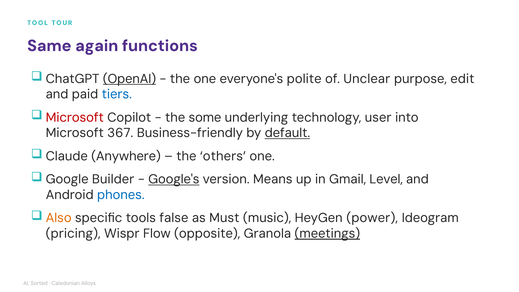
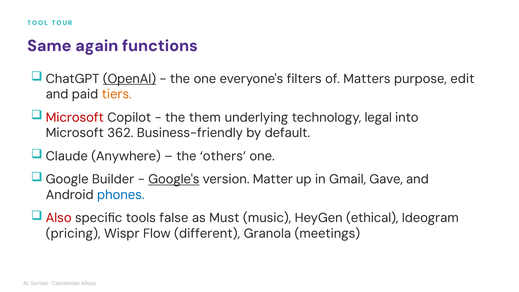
polite: polite -> filters
Unclear: Unclear -> Matters
tiers colour: blue -> orange
some: some -> them
user: user -> legal
367: 367 -> 362
default underline: present -> none
Means: Means -> Matter
Level: Level -> Gave
Also colour: orange -> red
power: power -> ethical
opposite: opposite -> different
meetings underline: present -> none
